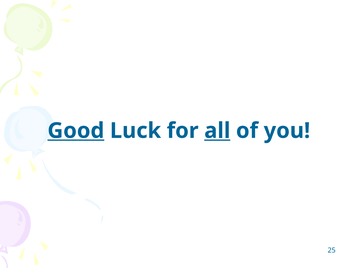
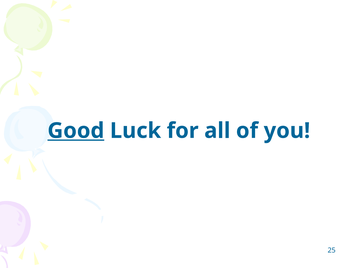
all underline: present -> none
